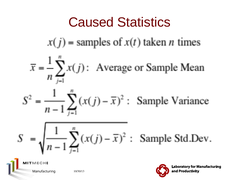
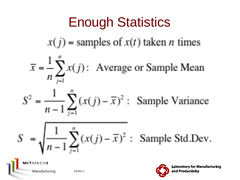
Caused: Caused -> Enough
